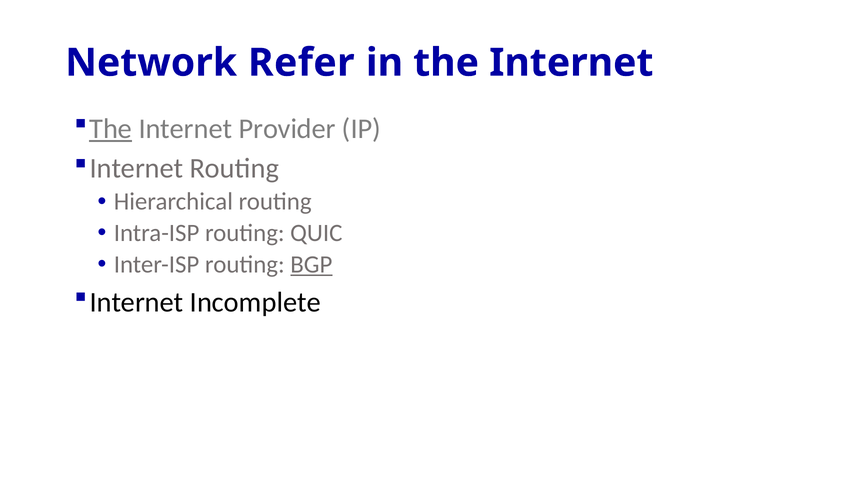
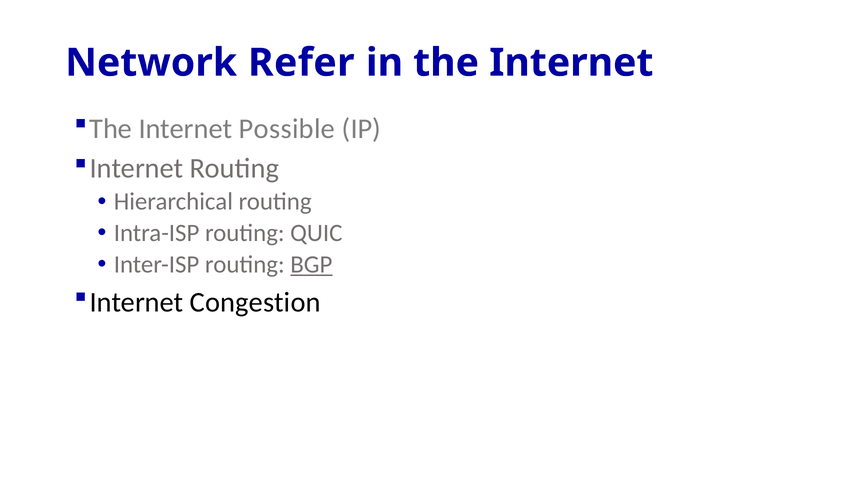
The at (111, 129) underline: present -> none
Provider: Provider -> Possible
Incomplete: Incomplete -> Congestion
